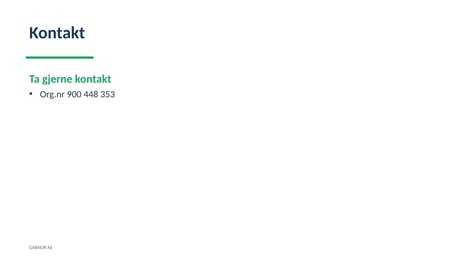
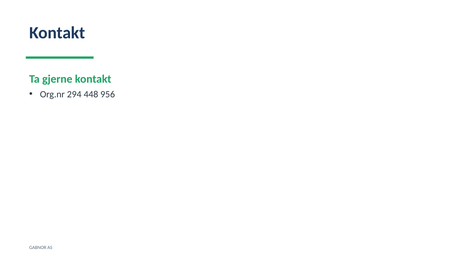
900: 900 -> 294
353: 353 -> 956
